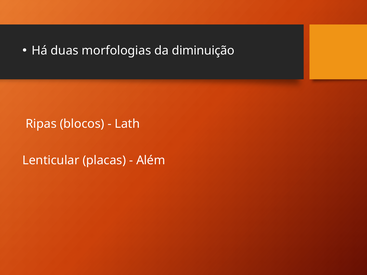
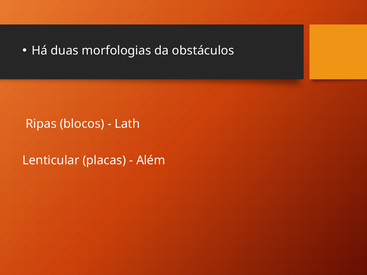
diminuição: diminuição -> obstáculos
